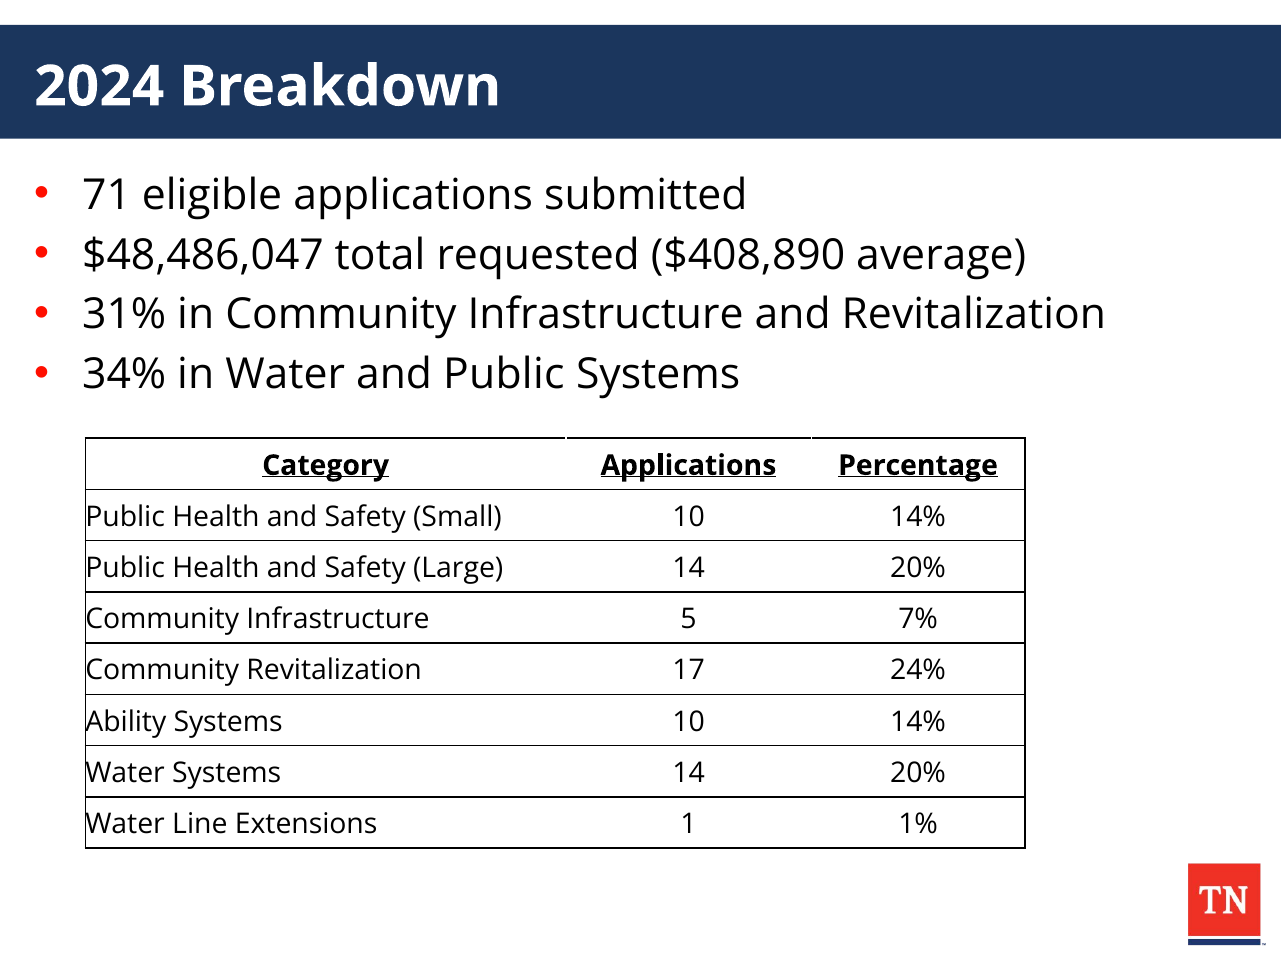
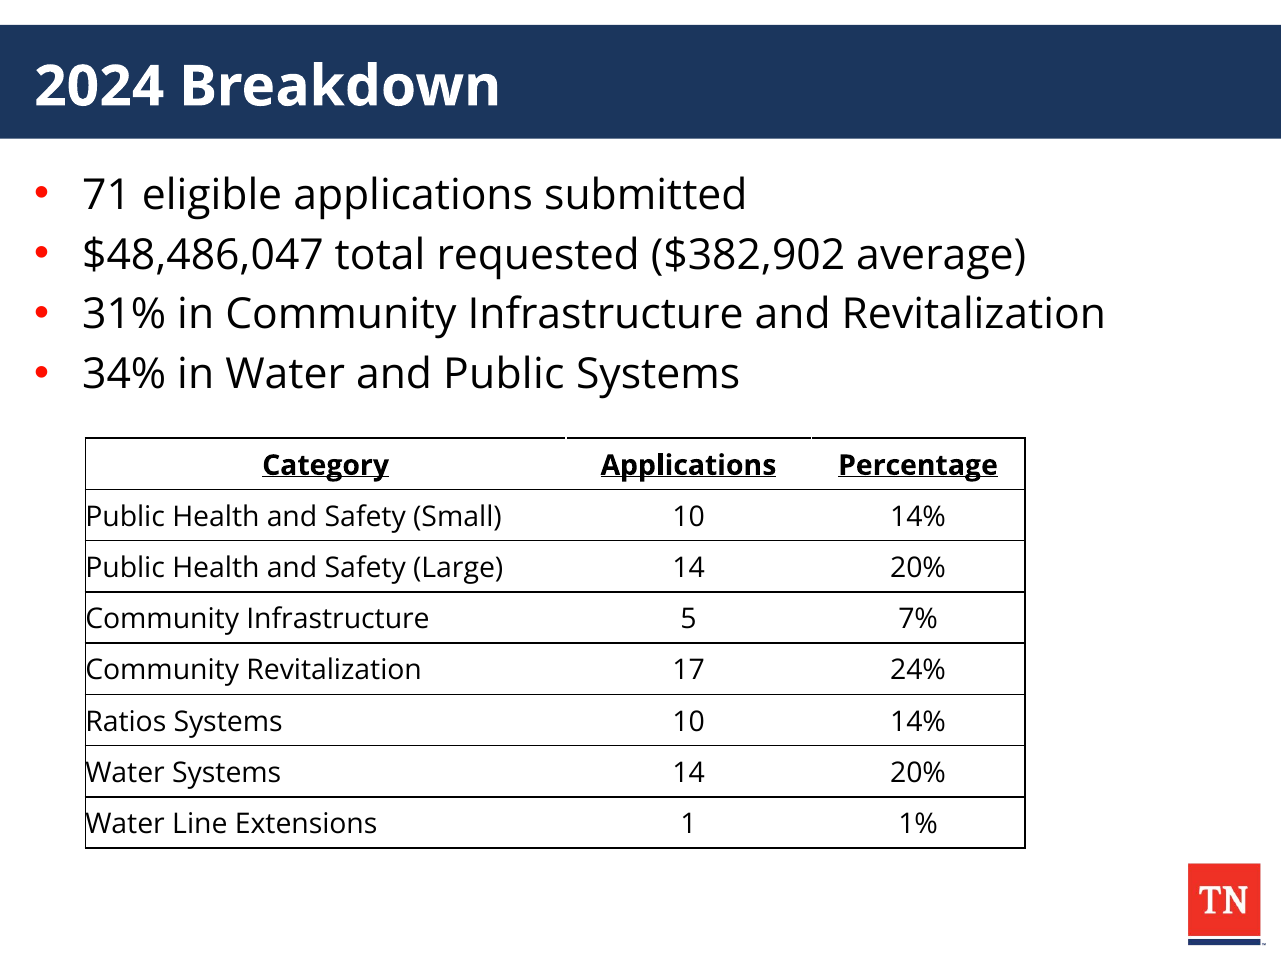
$408,890: $408,890 -> $382,902
Ability: Ability -> Ratios
